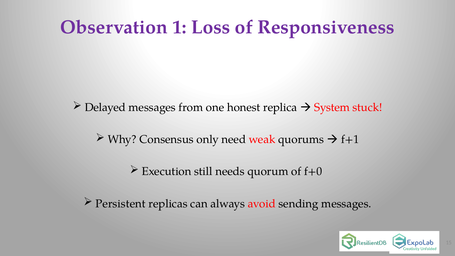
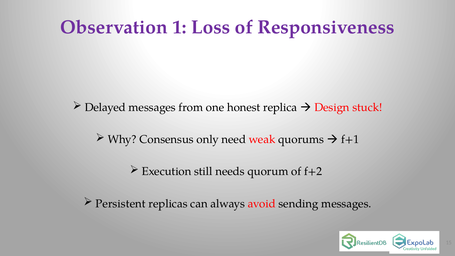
System: System -> Design
f+0: f+0 -> f+2
